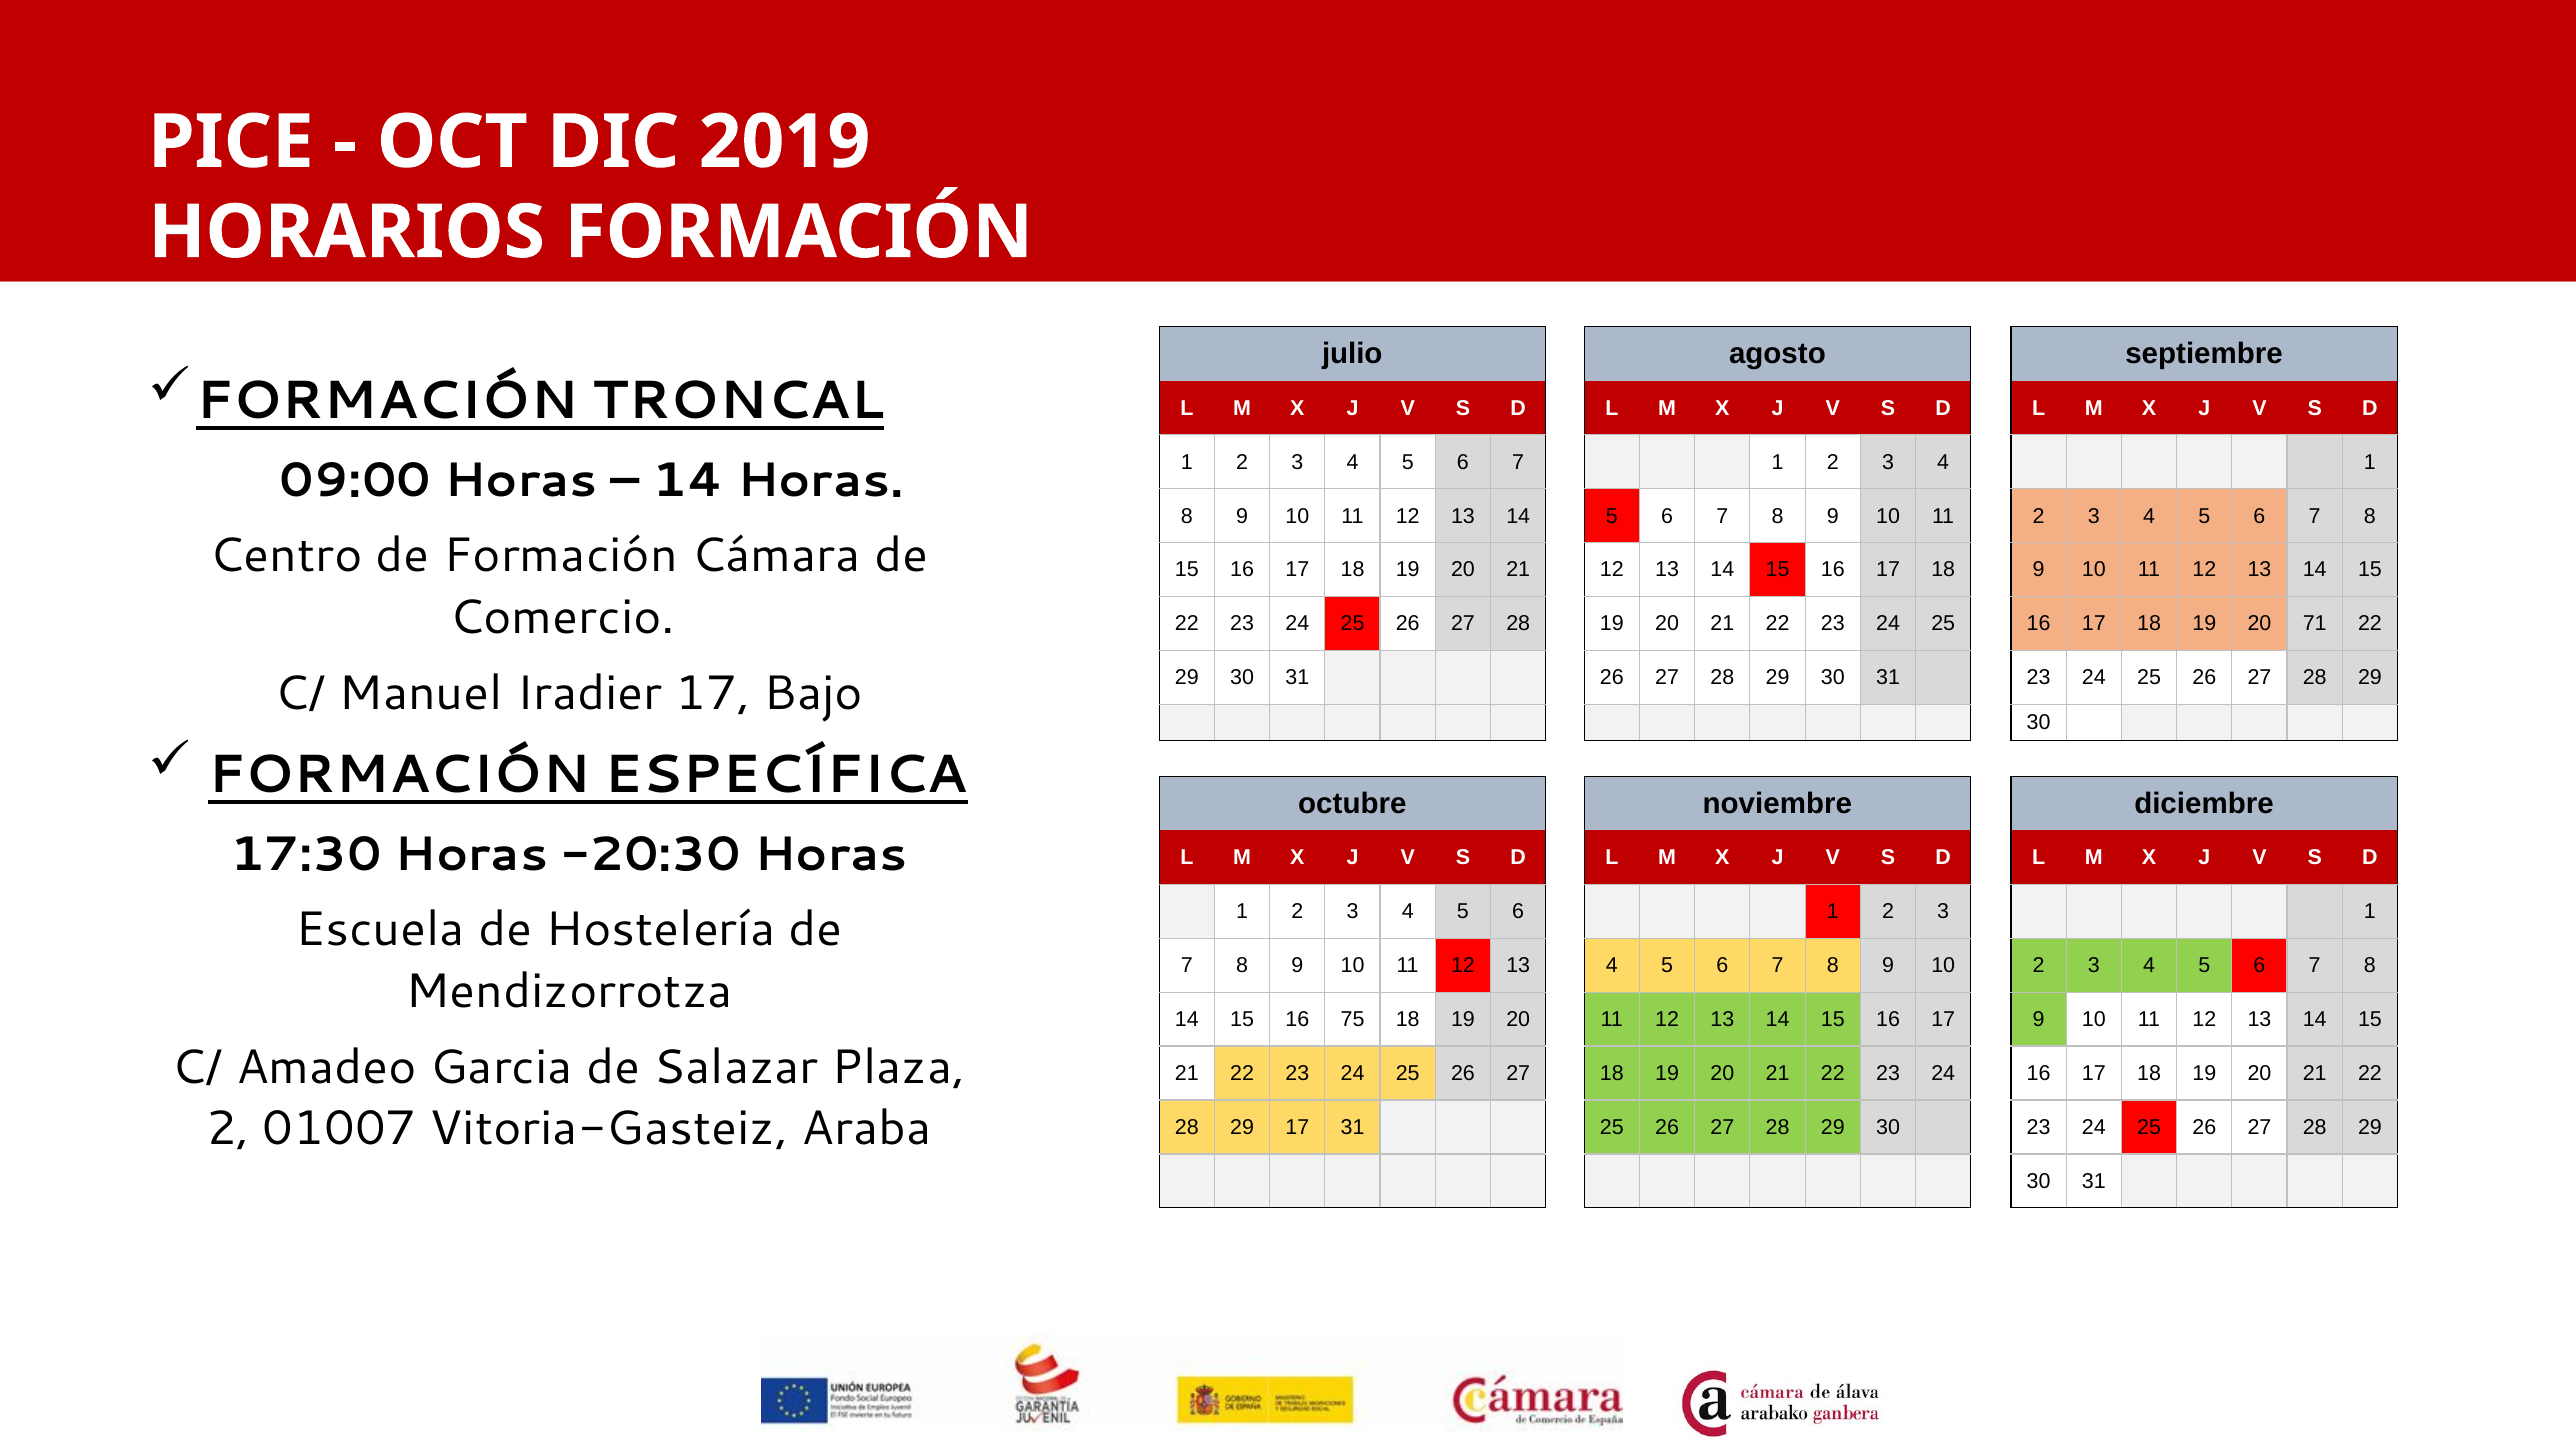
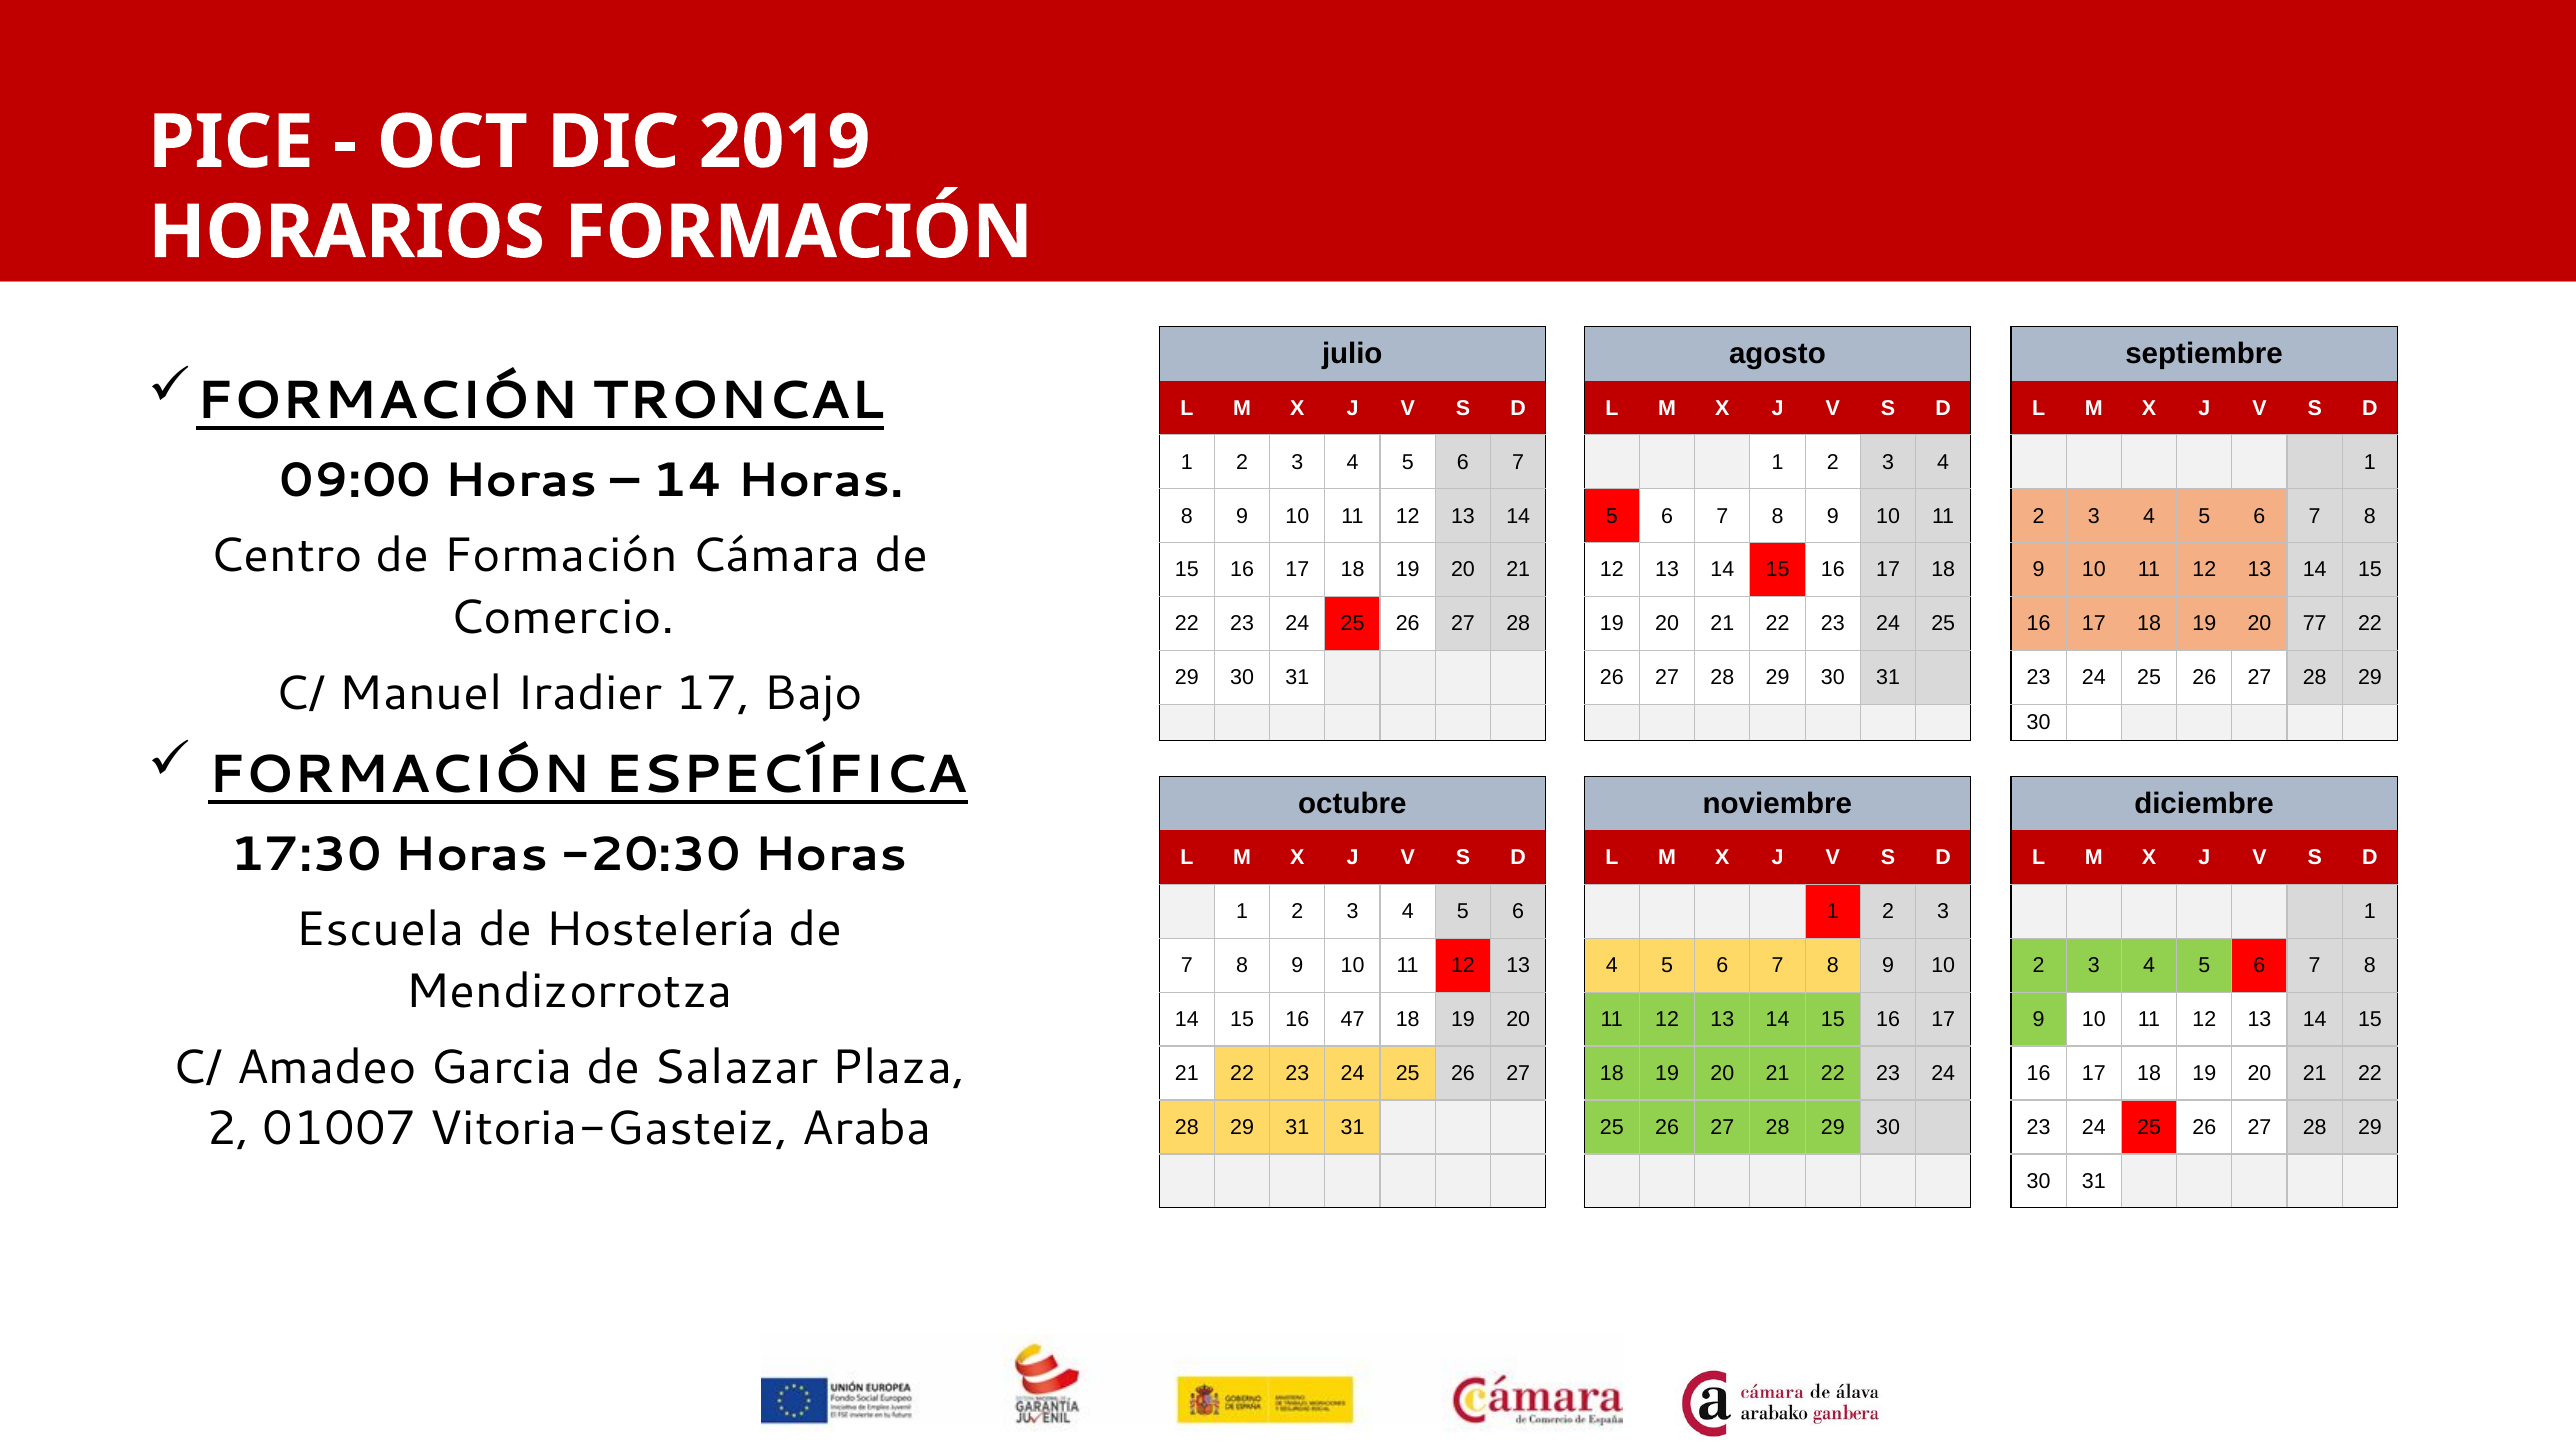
71: 71 -> 77
75: 75 -> 47
29 17: 17 -> 31
